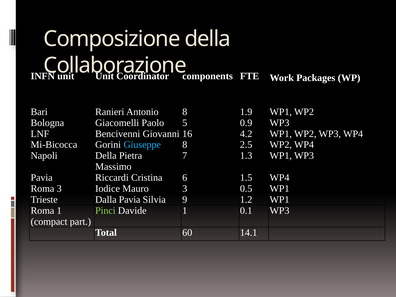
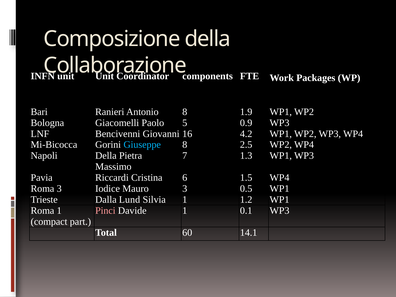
Dalla Pavia: Pavia -> Lund
Silvia 9: 9 -> 1
Pinci colour: light green -> pink
